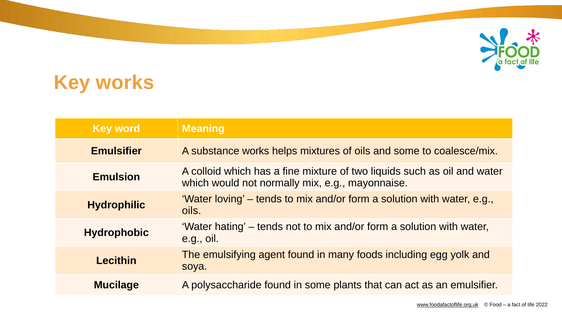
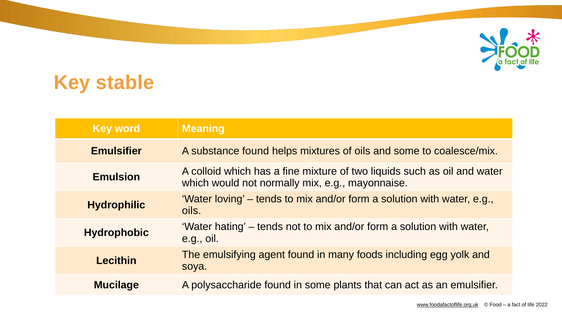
Key works: works -> stable
substance works: works -> found
